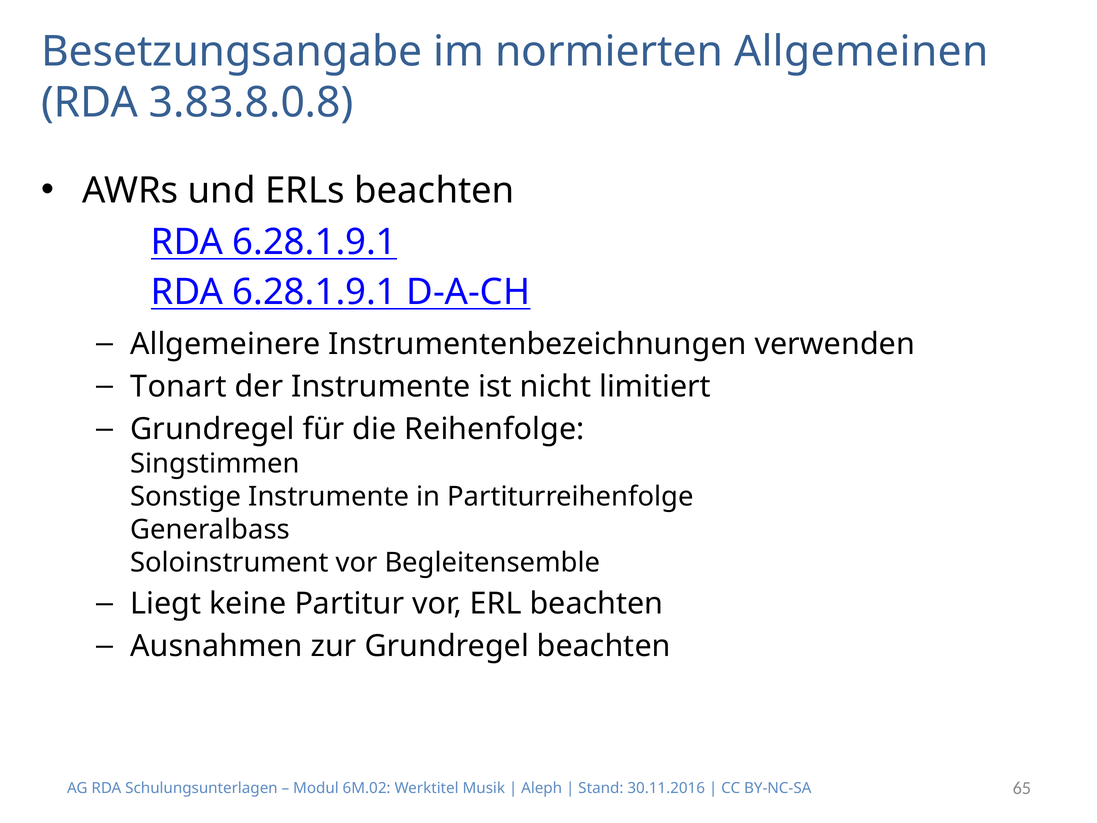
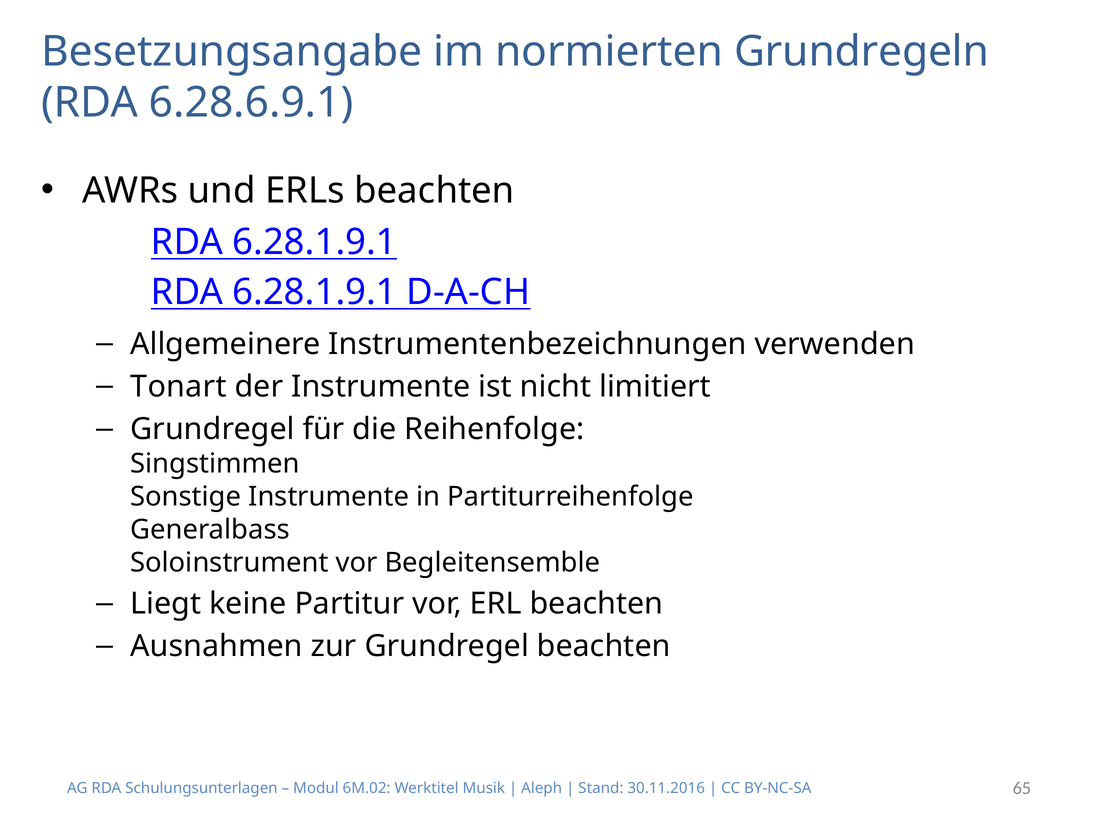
Allgemeinen: Allgemeinen -> Grundregeln
3.83.8.0.8: 3.83.8.0.8 -> 6.28.6.9.1
